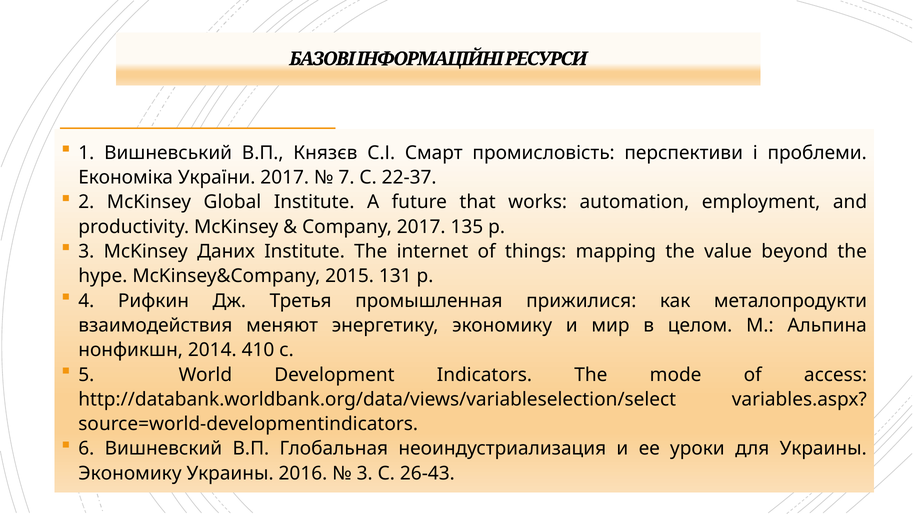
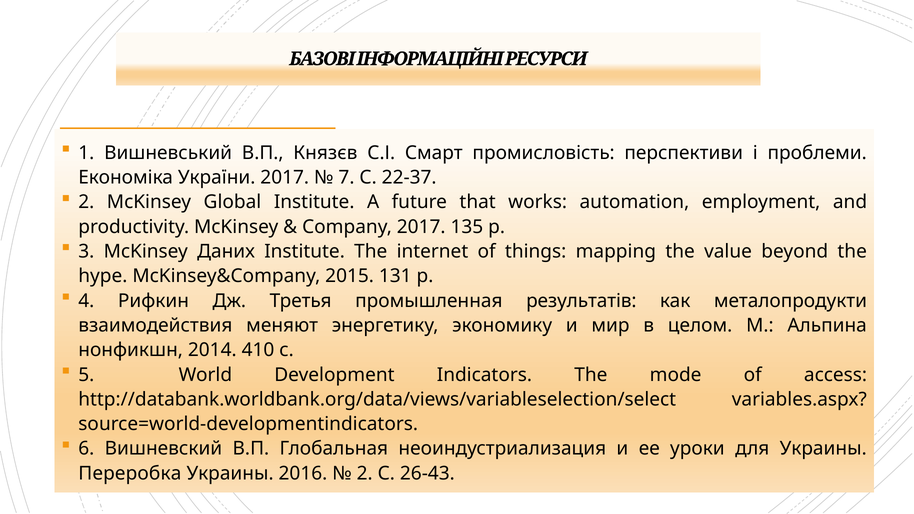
прижилися: прижилися -> результатів
Экономику at (130, 473): Экономику -> Переробка
3 at (365, 473): 3 -> 2
